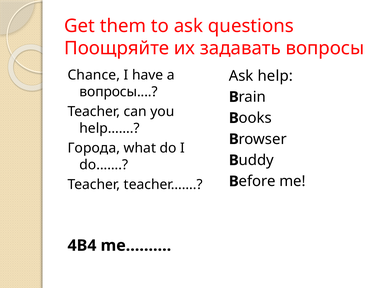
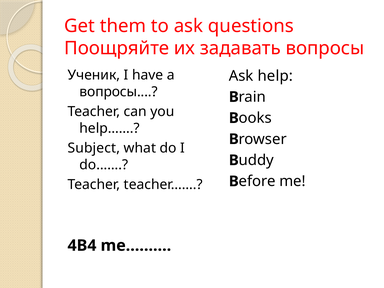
Chance: Chance -> Ученик
Города: Города -> Subject
